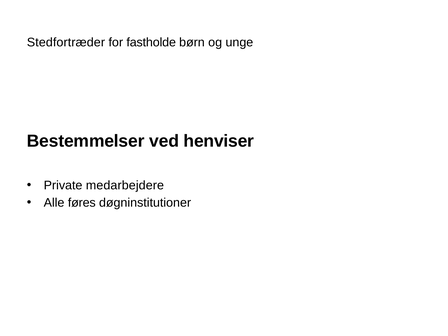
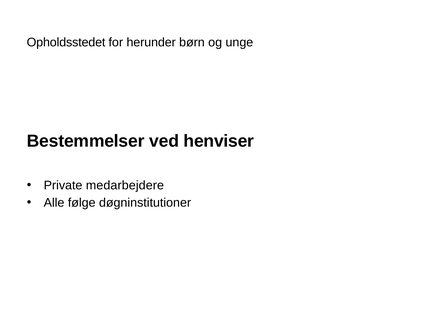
Stedfortræder: Stedfortræder -> Opholdsstedet
fastholde: fastholde -> herunder
føres: føres -> følge
